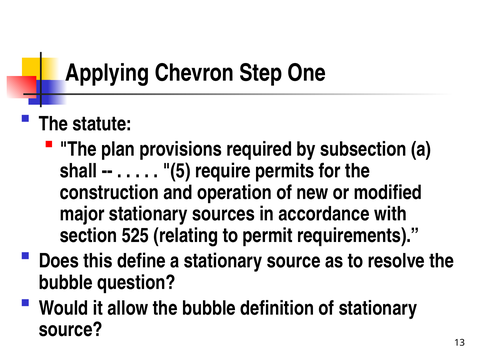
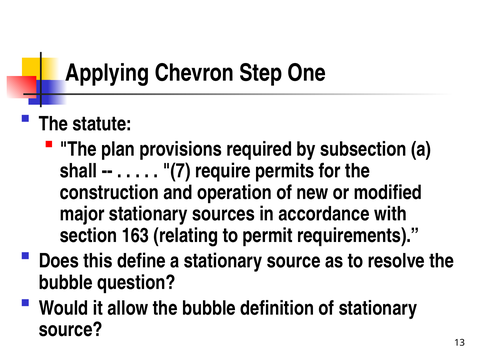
5: 5 -> 7
525: 525 -> 163
